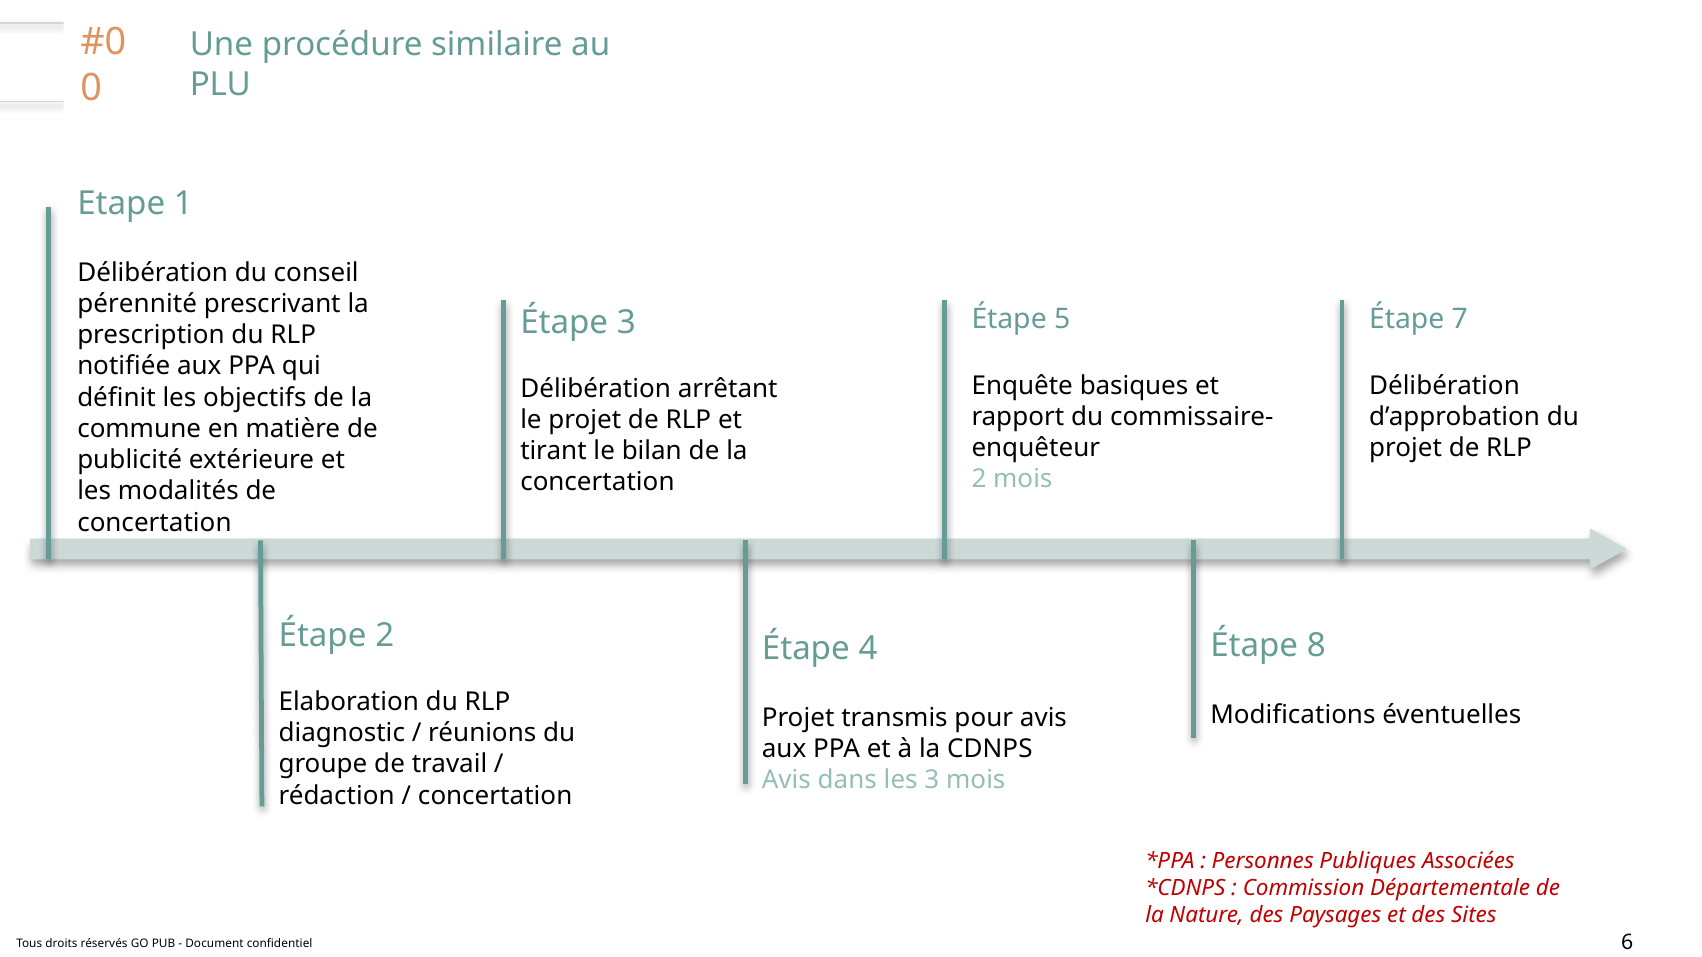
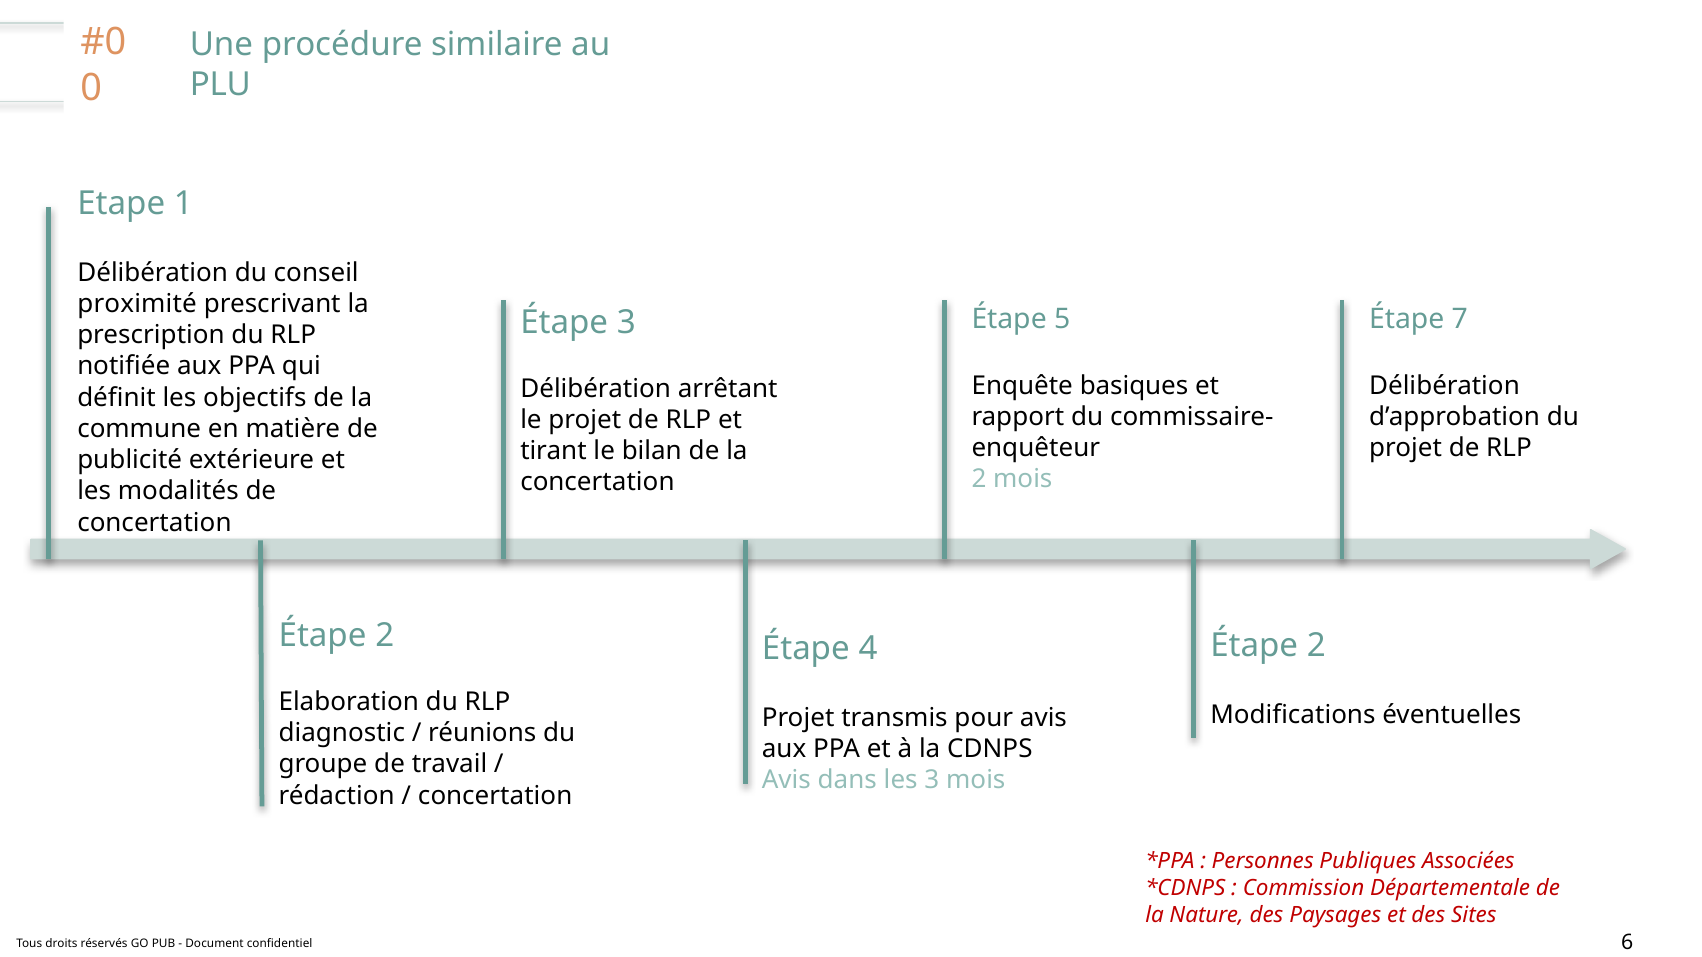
pérennité: pérennité -> proximité
8 at (1316, 646): 8 -> 2
